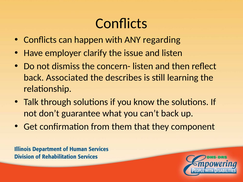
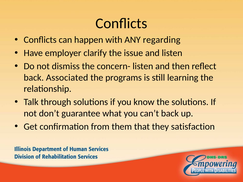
describes: describes -> programs
component: component -> satisfaction
